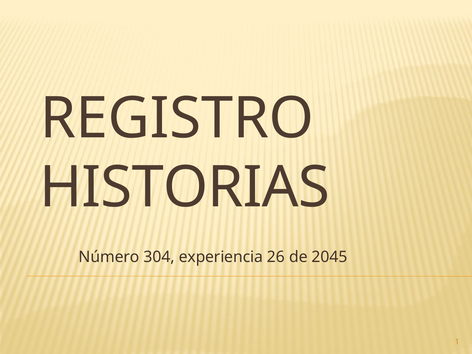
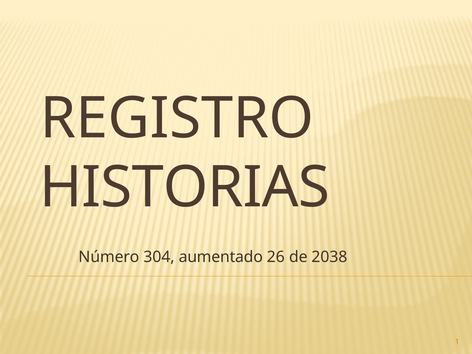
experiencia: experiencia -> aumentado
2045: 2045 -> 2038
